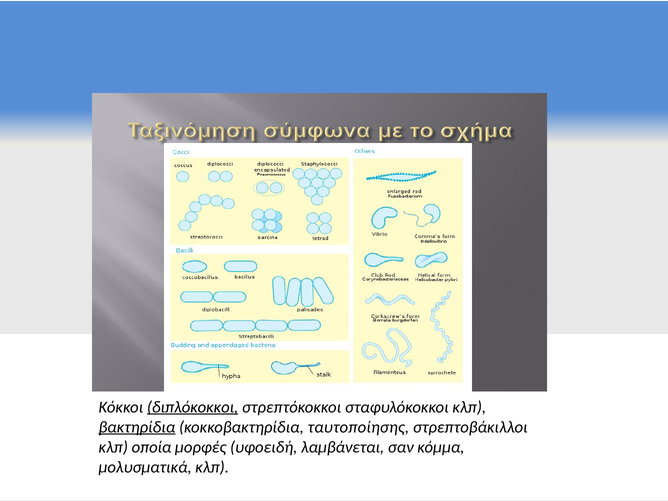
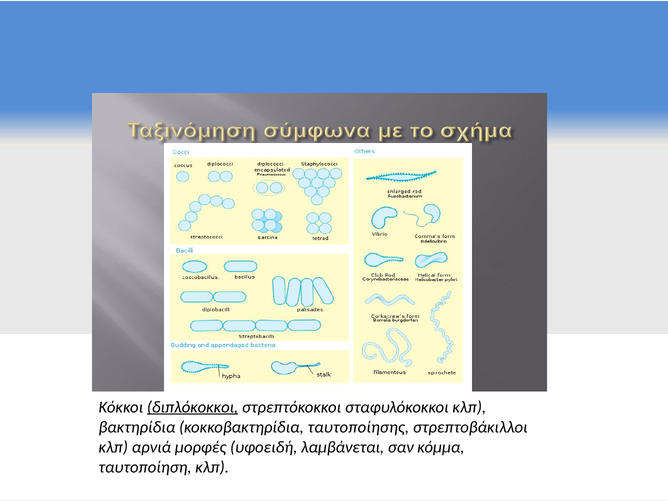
βακτηρίδια underline: present -> none
οποία: οποία -> αρνιά
μολυσματικά: μολυσματικά -> ταυτοποίηση
